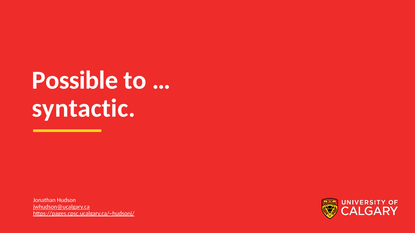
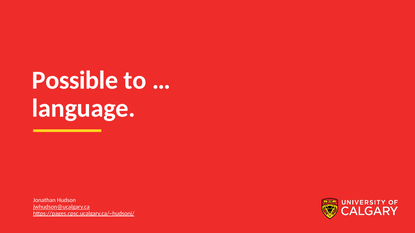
syntactic: syntactic -> language
